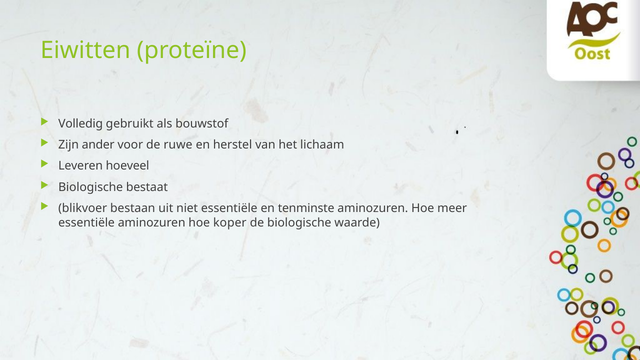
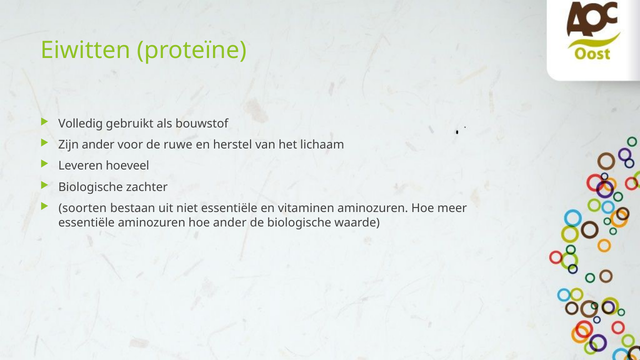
bestaat: bestaat -> zachter
blikvoer: blikvoer -> soorten
tenminste: tenminste -> vitaminen
hoe koper: koper -> ander
